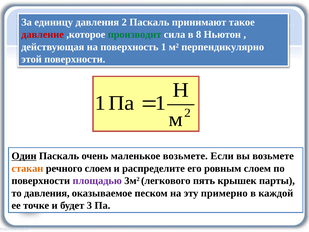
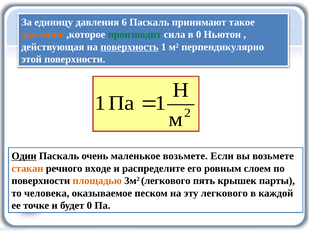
давления 2: 2 -> 6
давление colour: red -> orange
в 8: 8 -> 0
поверхность underline: none -> present
речного слоем: слоем -> входе
площадью colour: purple -> orange
то давления: давления -> человека
эту примерно: примерно -> легкового
будет 3: 3 -> 0
